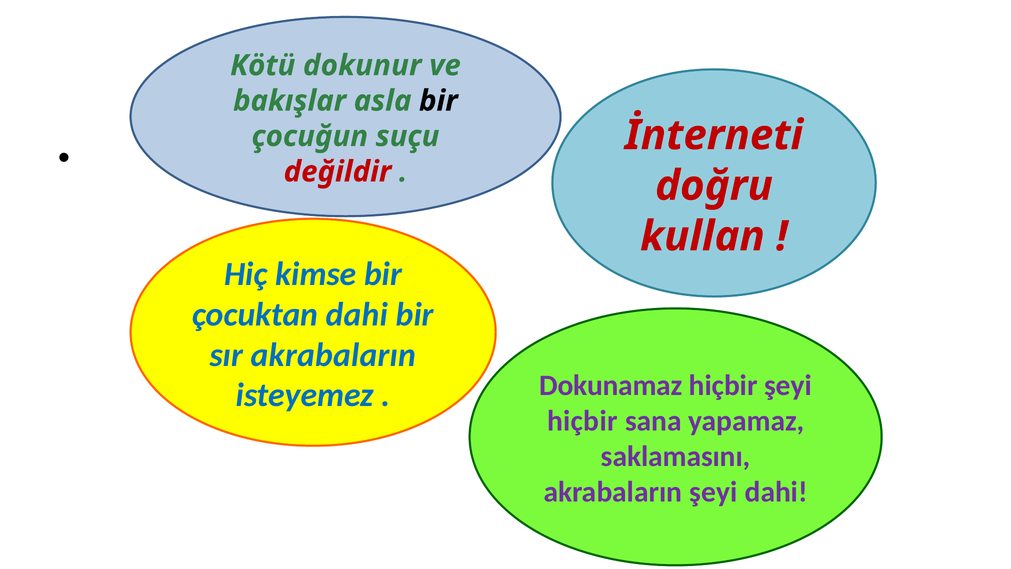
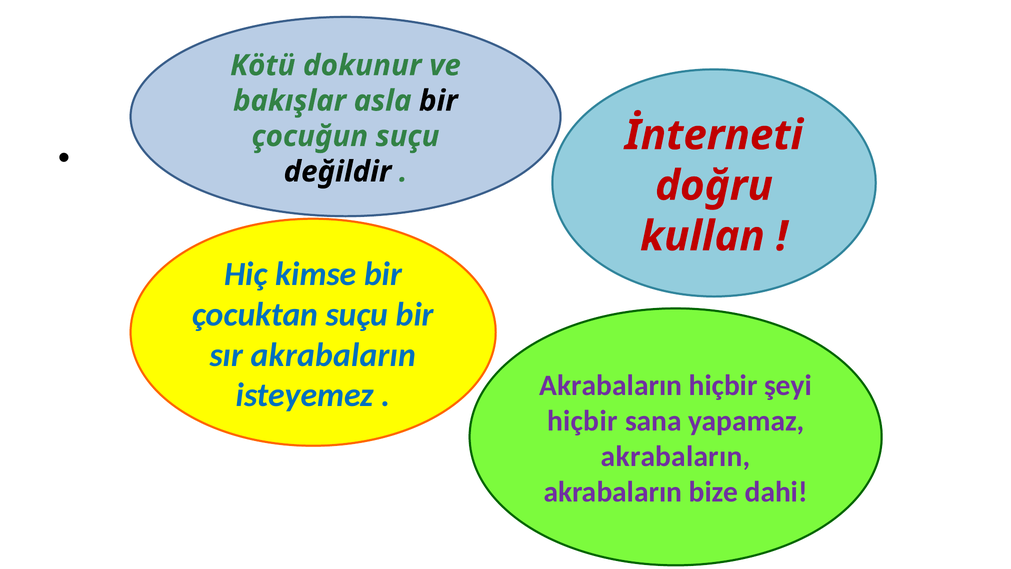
değildir colour: red -> black
çocuktan dahi: dahi -> suçu
Dokunamaz at (611, 386): Dokunamaz -> Akrabaların
saklamasını at (676, 456): saklamasını -> akrabaların
akrabaların şeyi: şeyi -> bize
